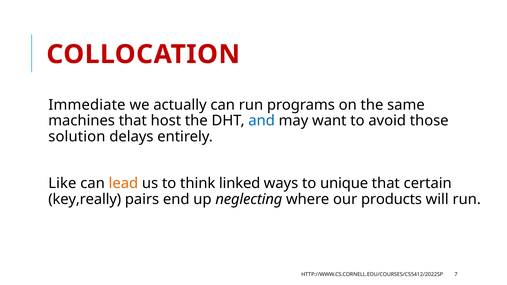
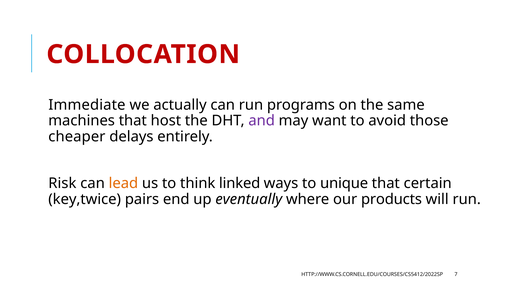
and colour: blue -> purple
solution: solution -> cheaper
Like: Like -> Risk
key,really: key,really -> key,twice
neglecting: neglecting -> eventually
